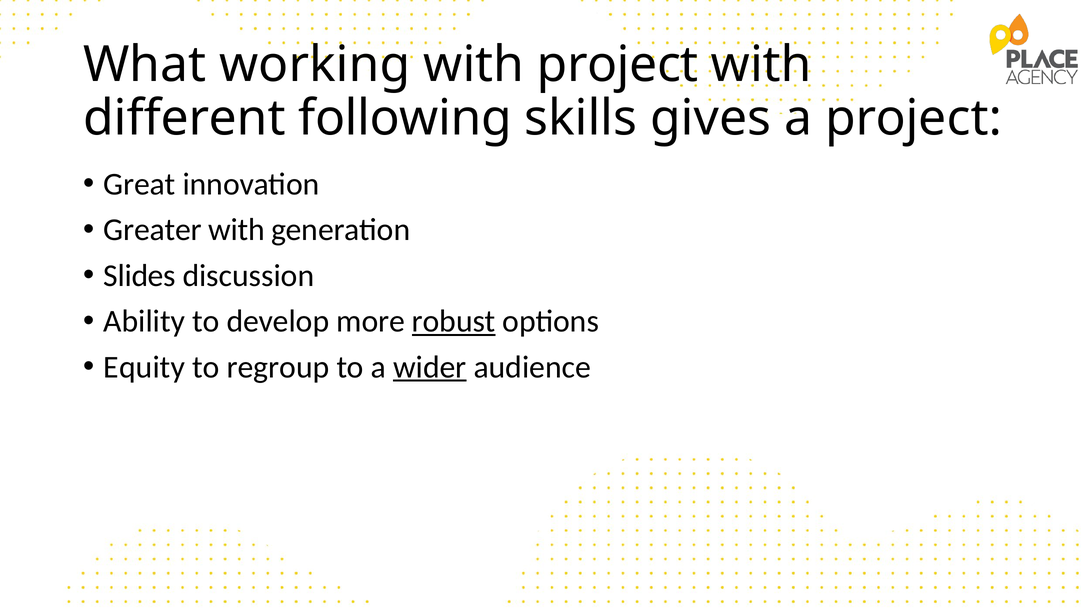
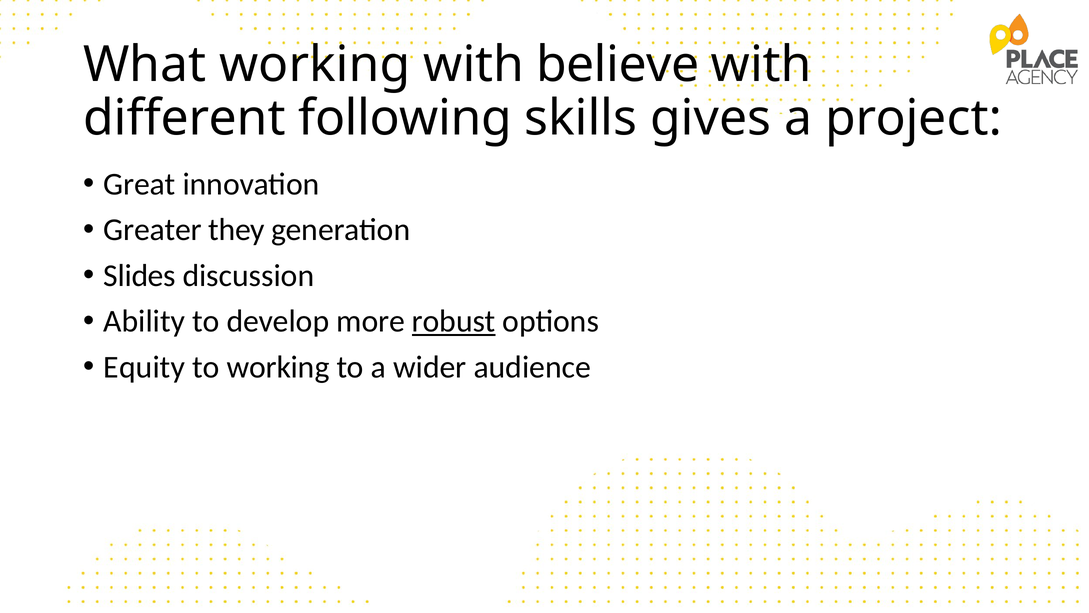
with project: project -> believe
Greater with: with -> they
to regroup: regroup -> working
wider underline: present -> none
